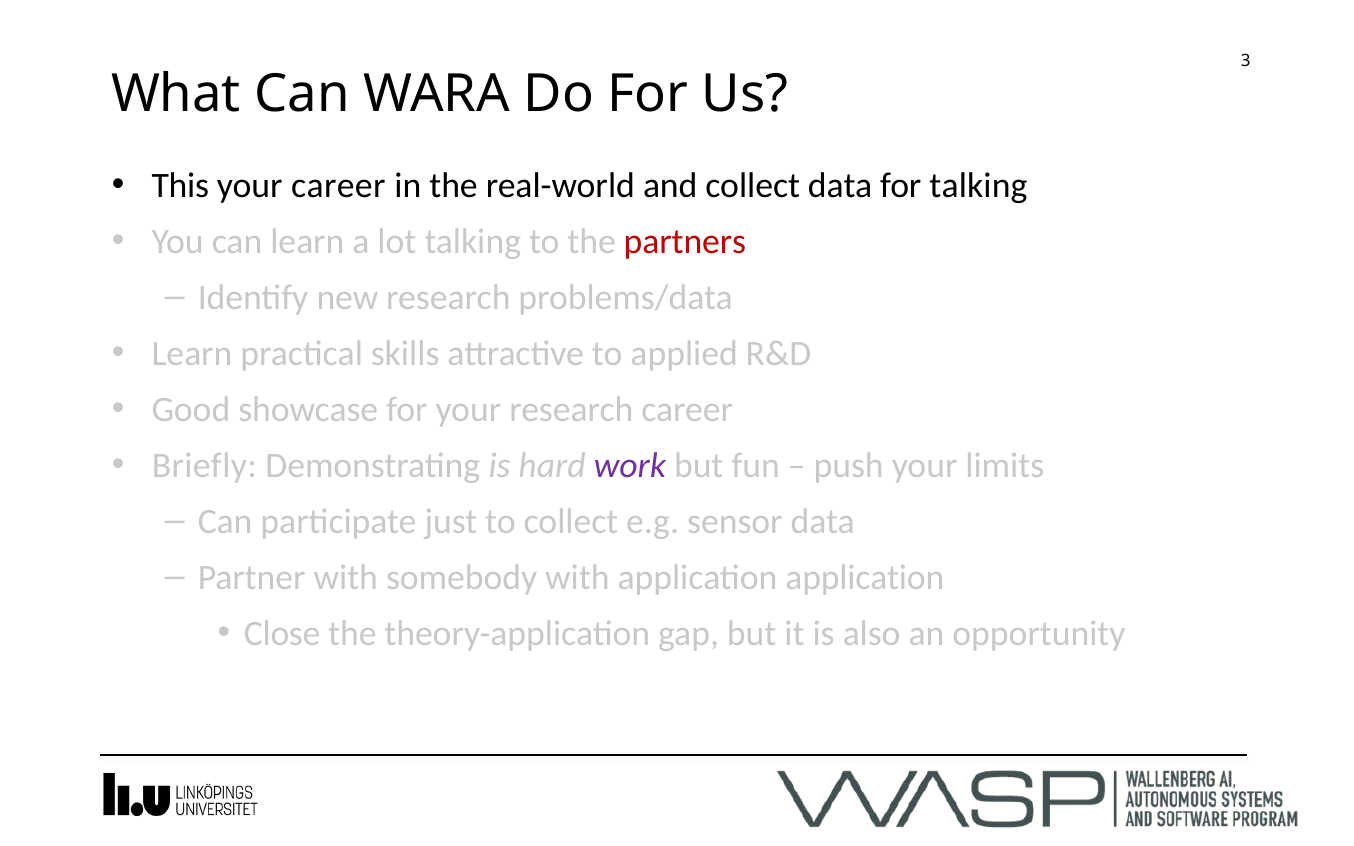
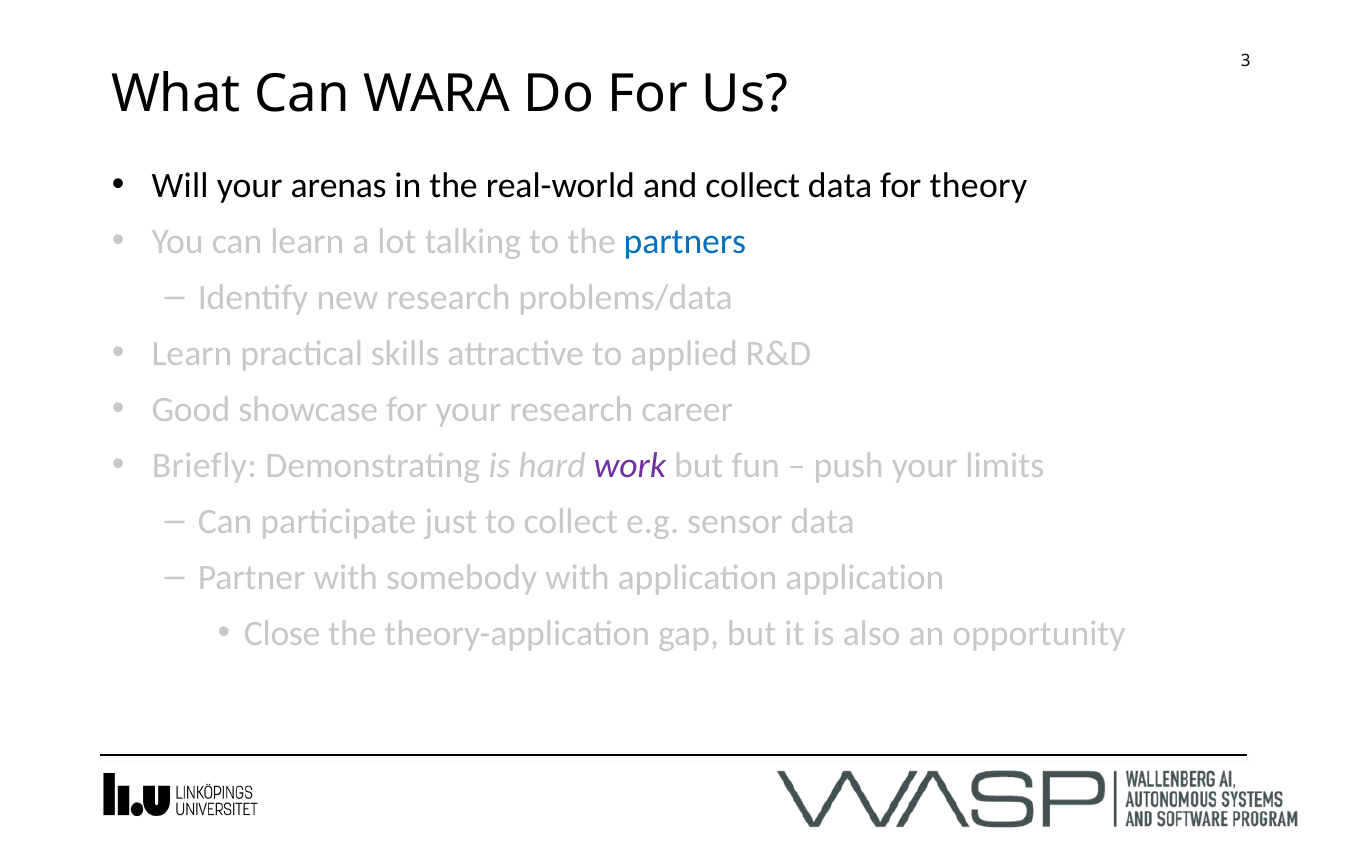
This: This -> Will
your career: career -> arenas
for talking: talking -> theory
partners colour: red -> blue
